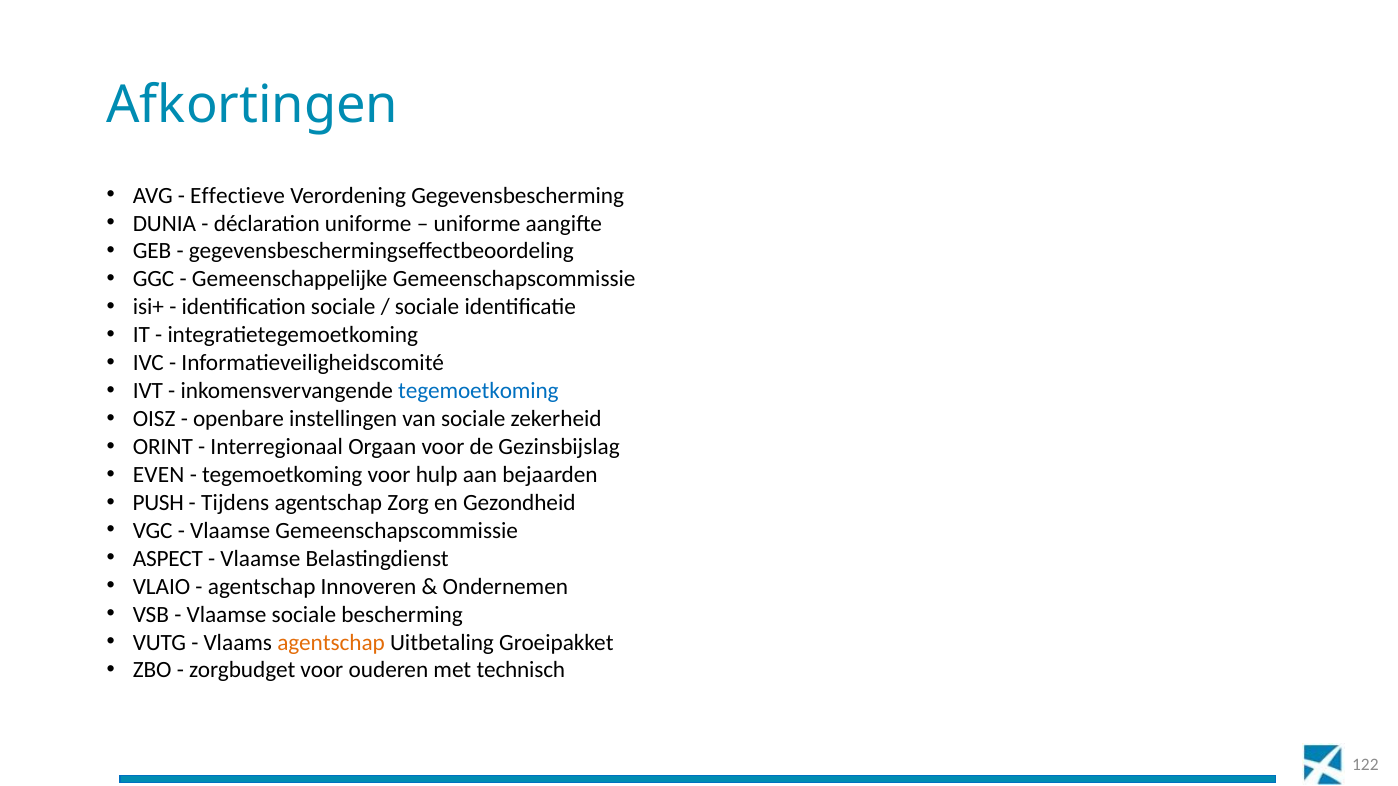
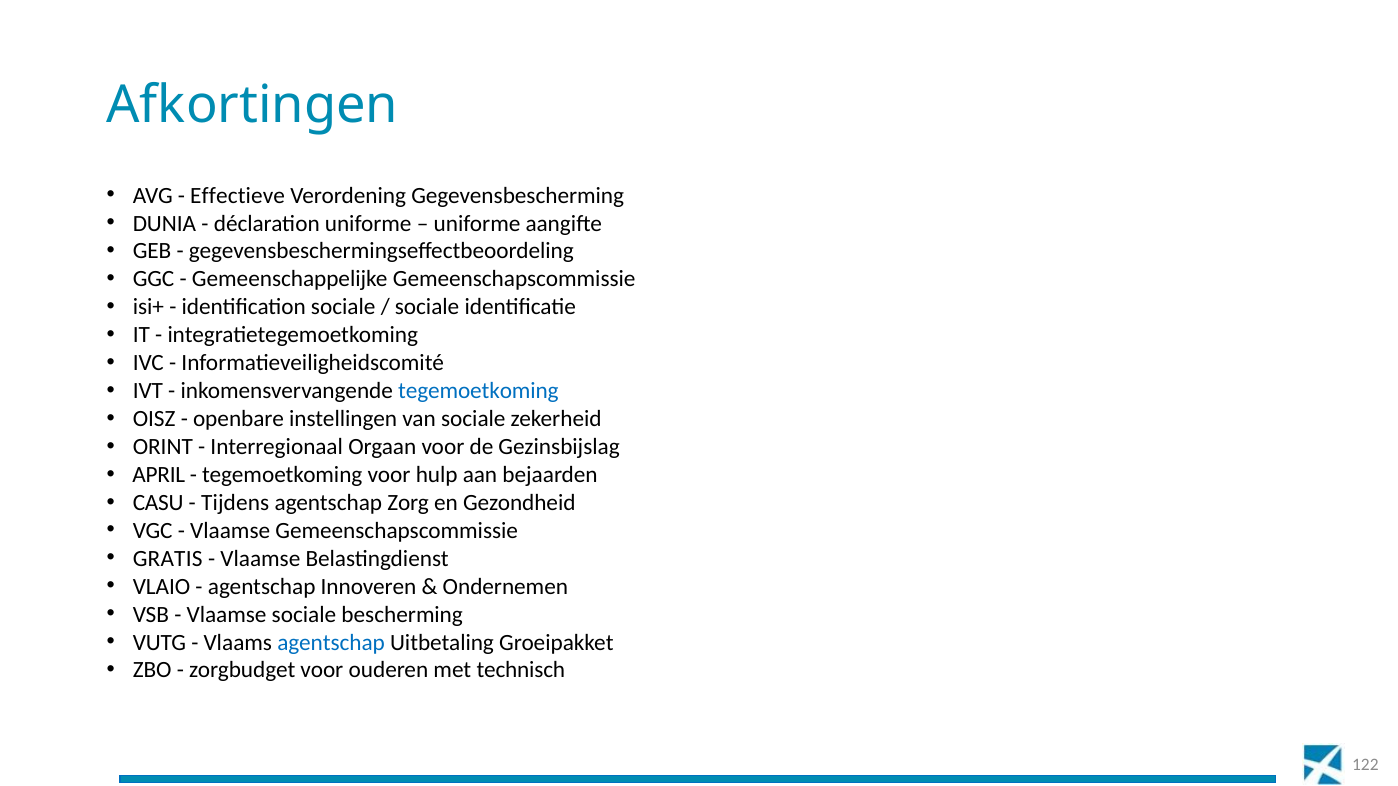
EVEN: EVEN -> APRIL
PUSH: PUSH -> CASU
ASPECT: ASPECT -> GRATIS
agentschap at (331, 643) colour: orange -> blue
